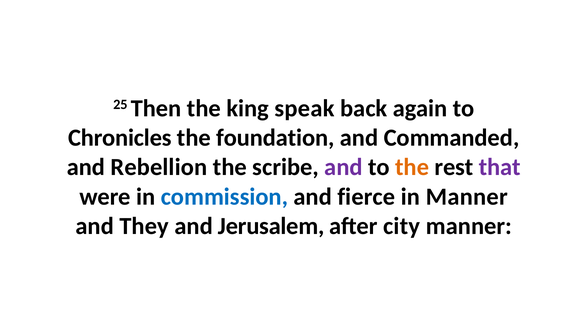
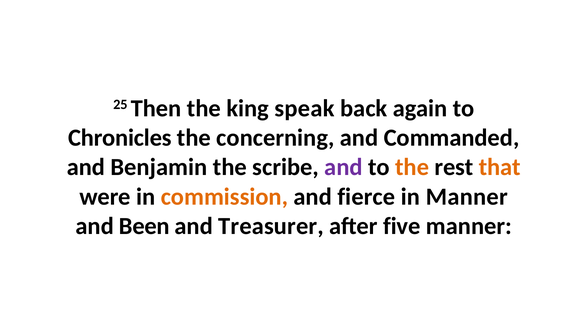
foundation: foundation -> concerning
Rebellion: Rebellion -> Benjamin
that colour: purple -> orange
commission colour: blue -> orange
They: They -> Been
Jerusalem: Jerusalem -> Treasurer
city: city -> five
